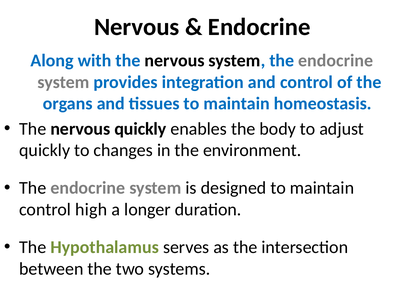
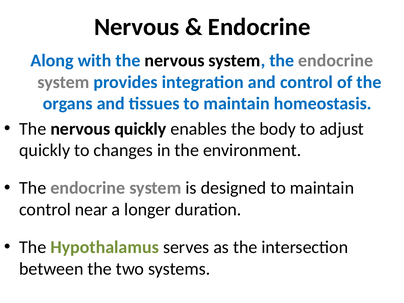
high: high -> near
